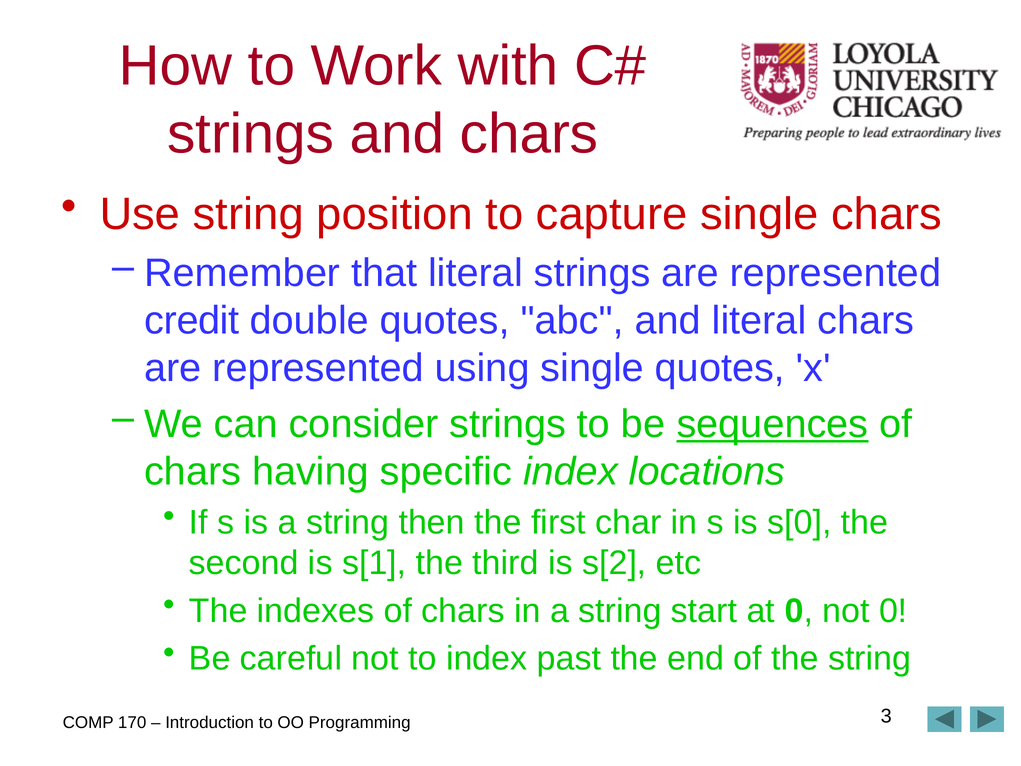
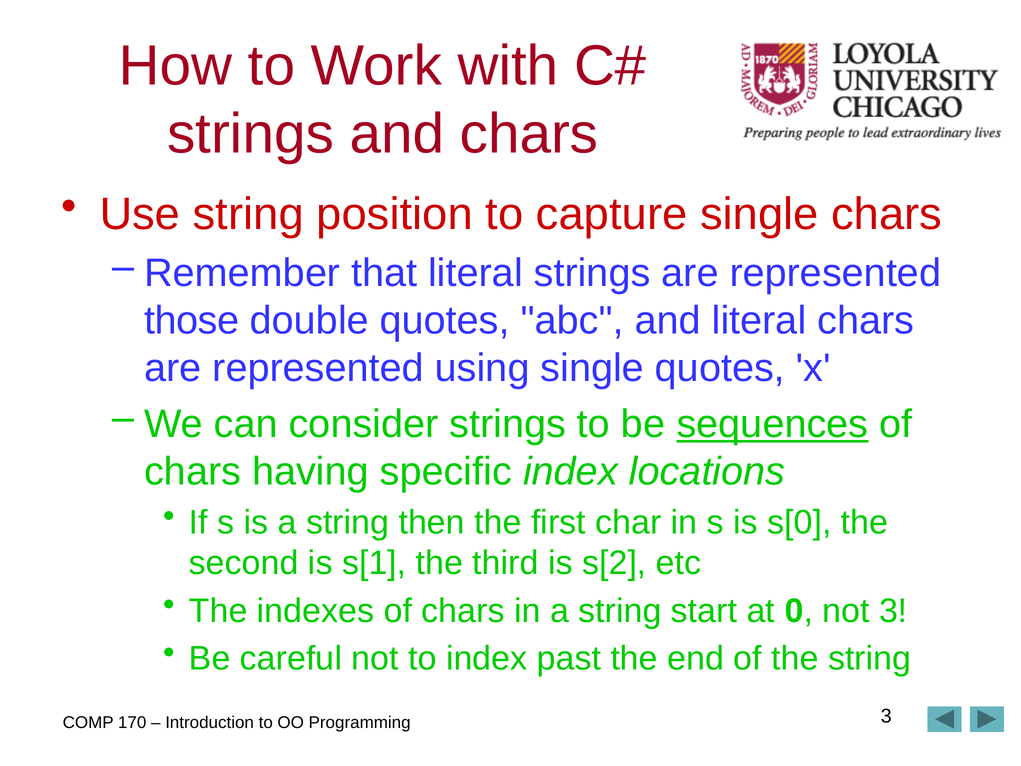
credit: credit -> those
not 0: 0 -> 3
